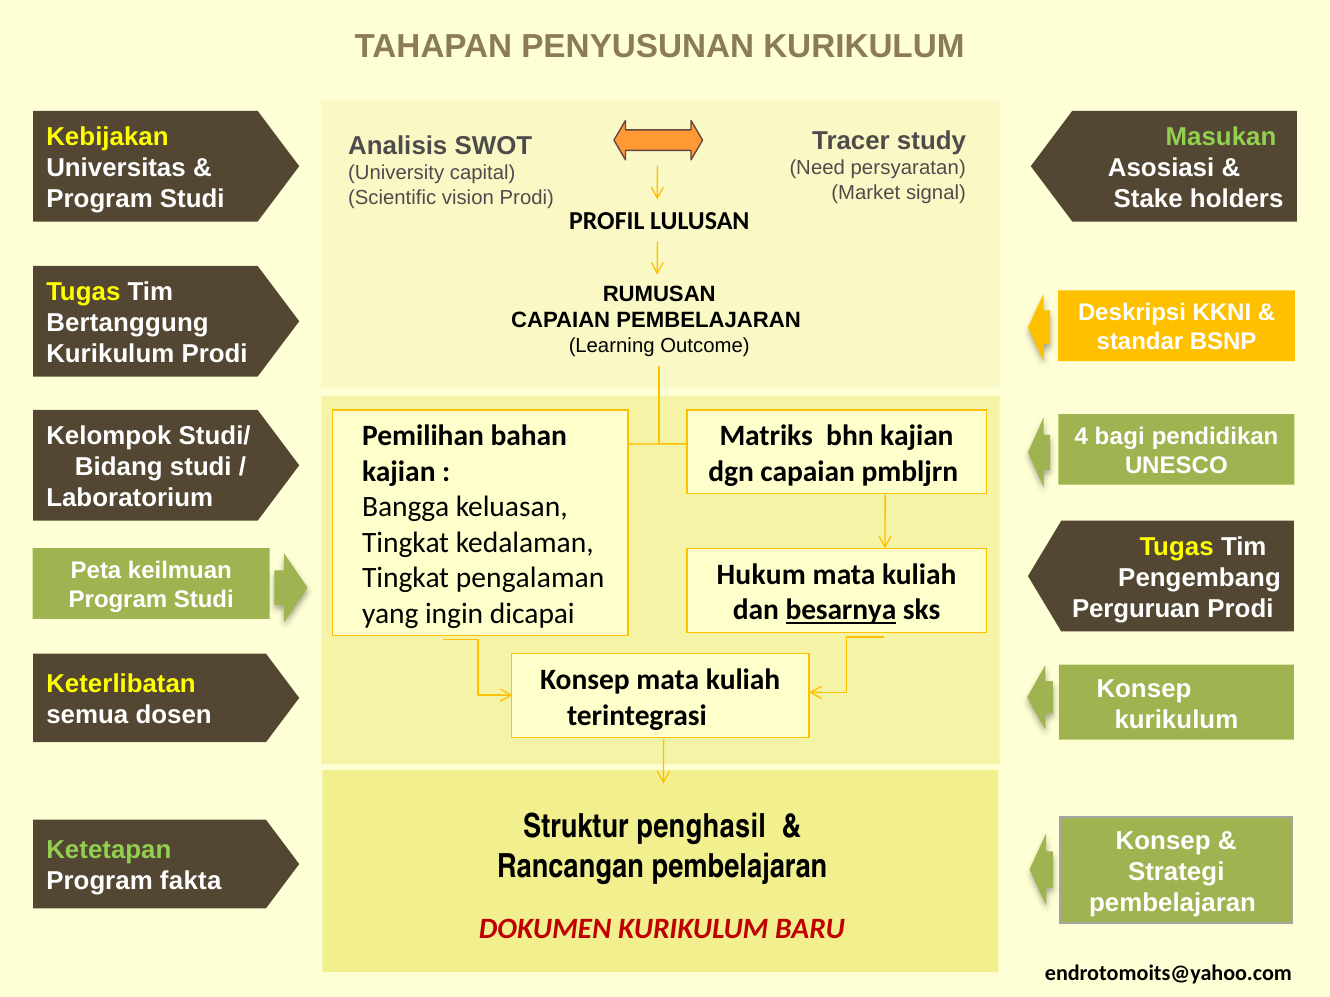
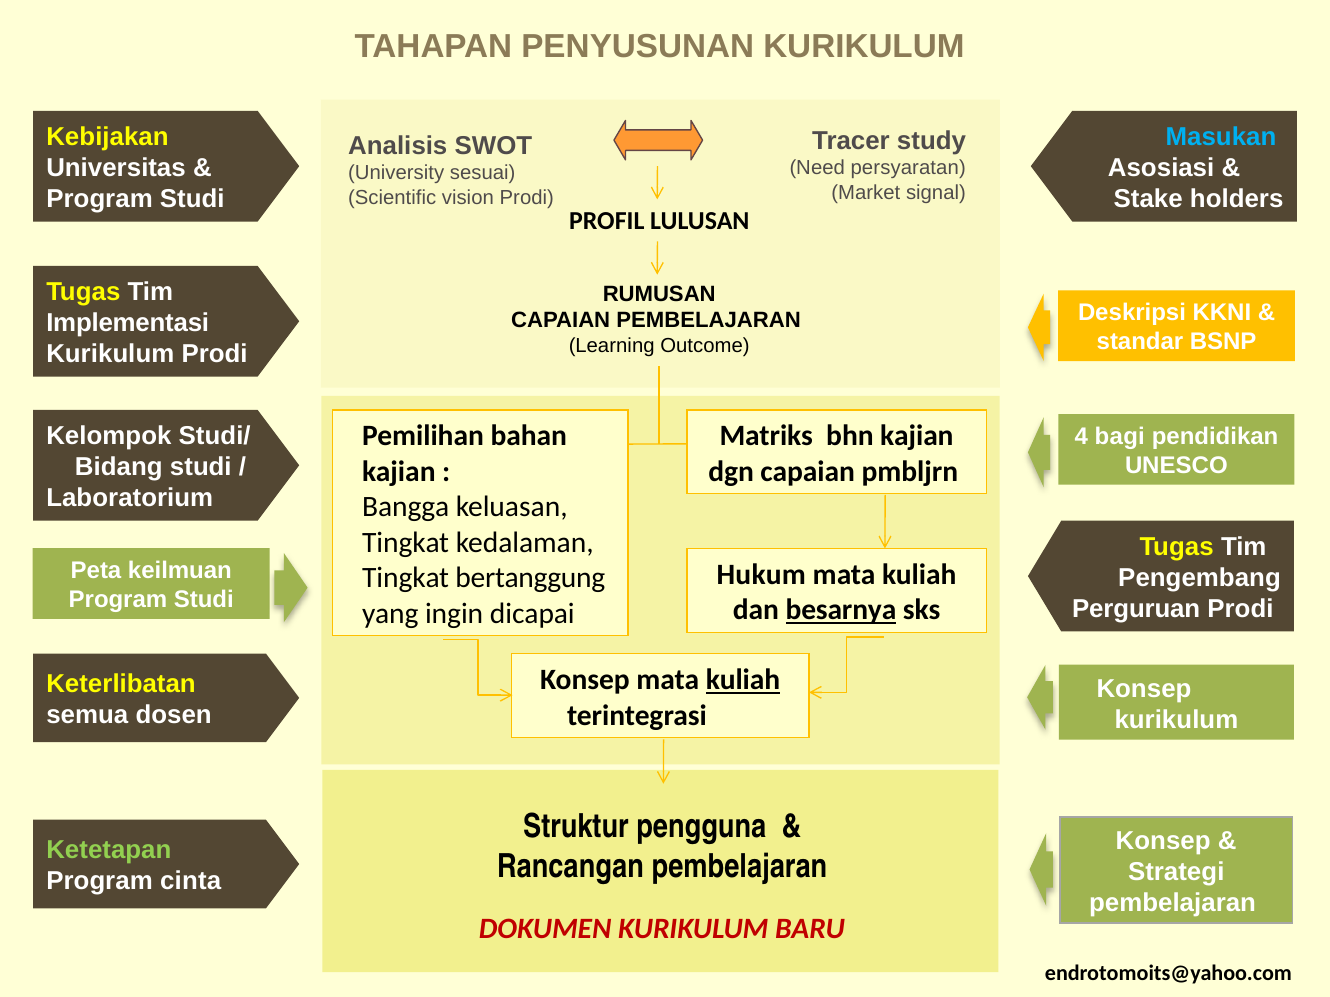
Masukan colour: light green -> light blue
capital: capital -> sesuai
Bertanggung: Bertanggung -> Implementasi
pengalaman: pengalaman -> bertanggung
kuliah at (743, 680) underline: none -> present
penghasil: penghasil -> pengguna
fakta: fakta -> cinta
